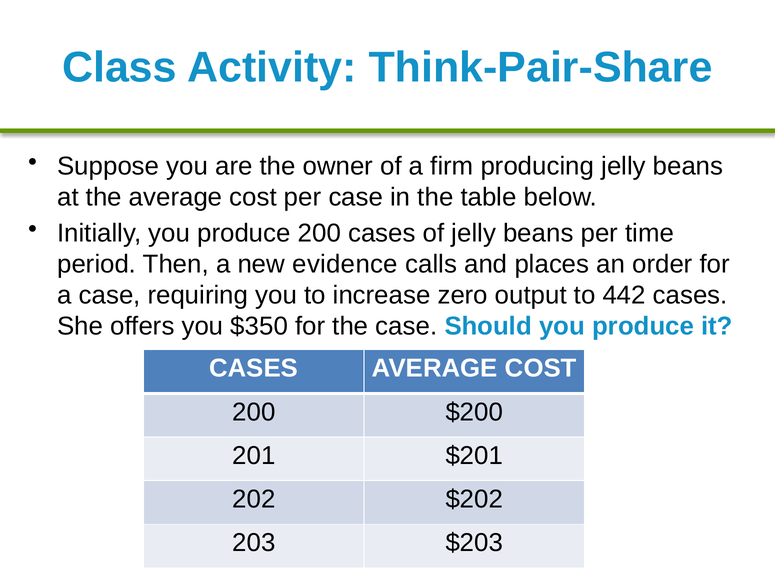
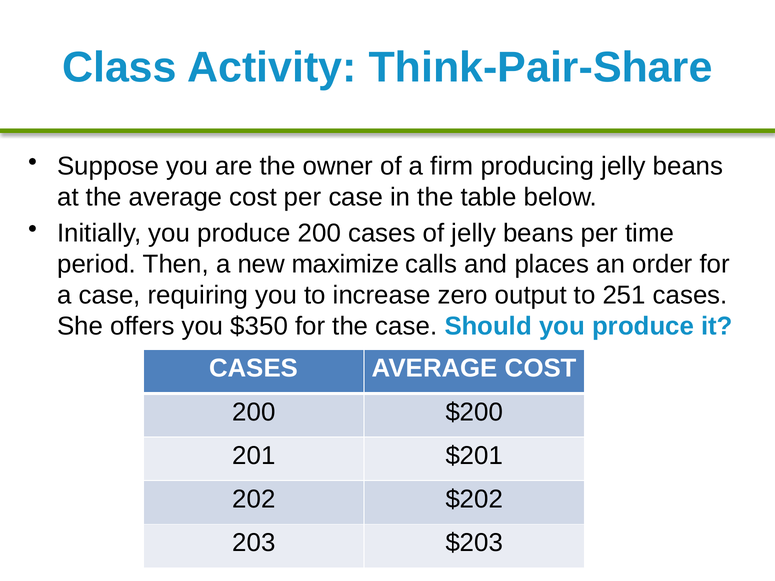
evidence: evidence -> maximize
442: 442 -> 251
